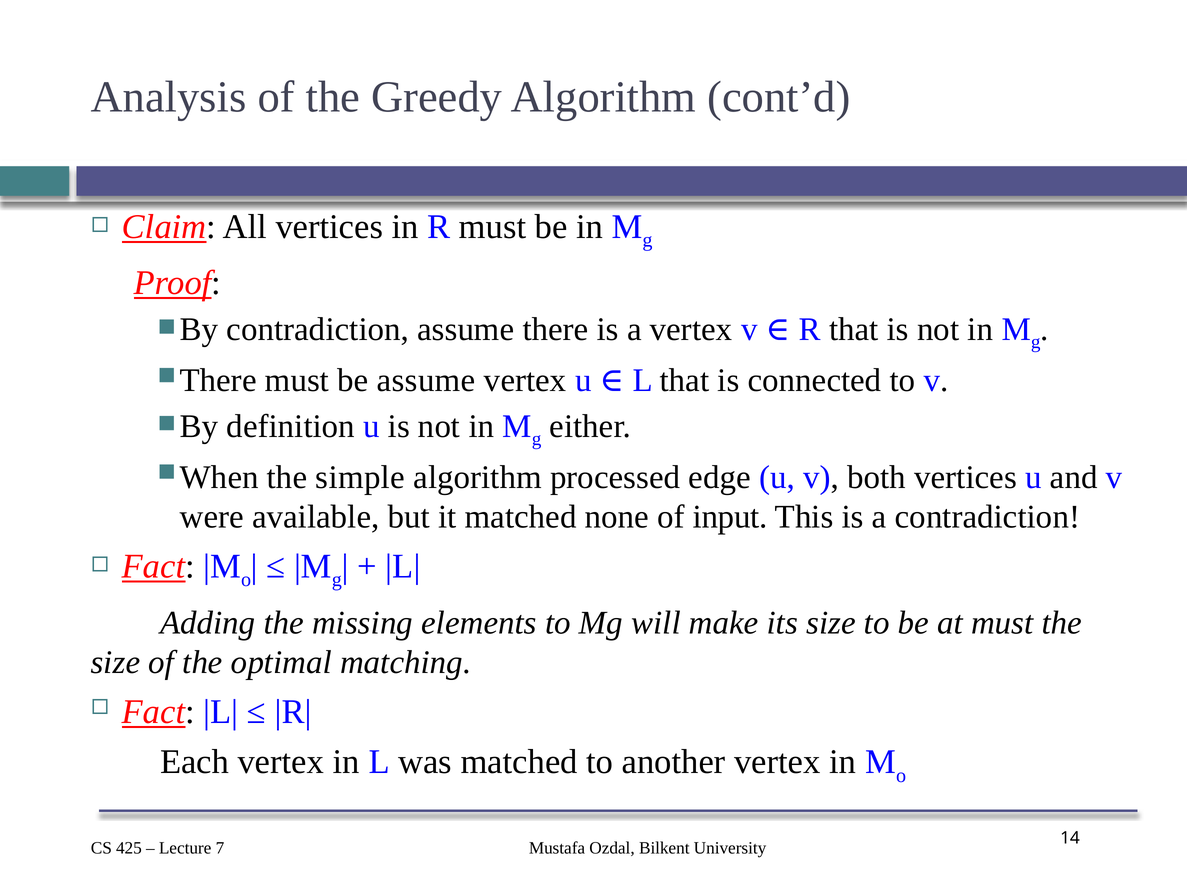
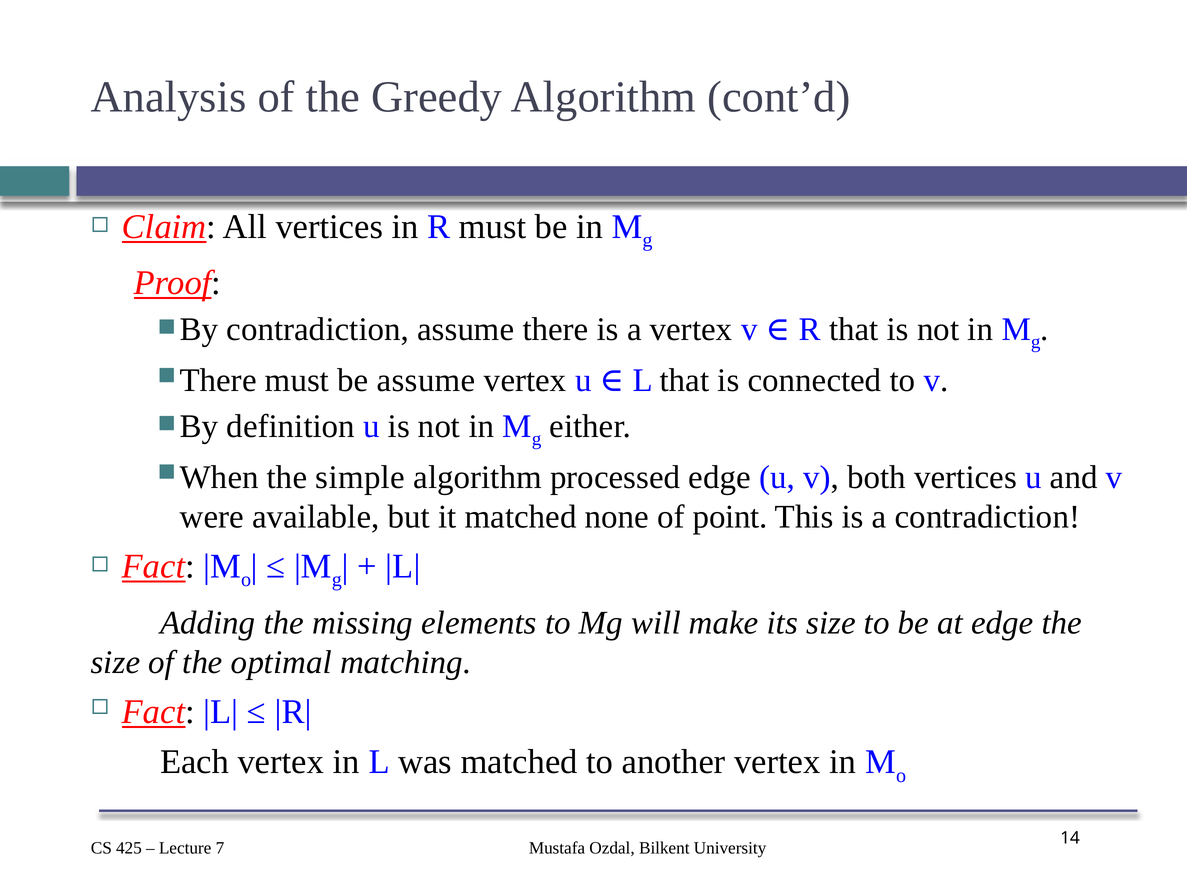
input: input -> point
at must: must -> edge
